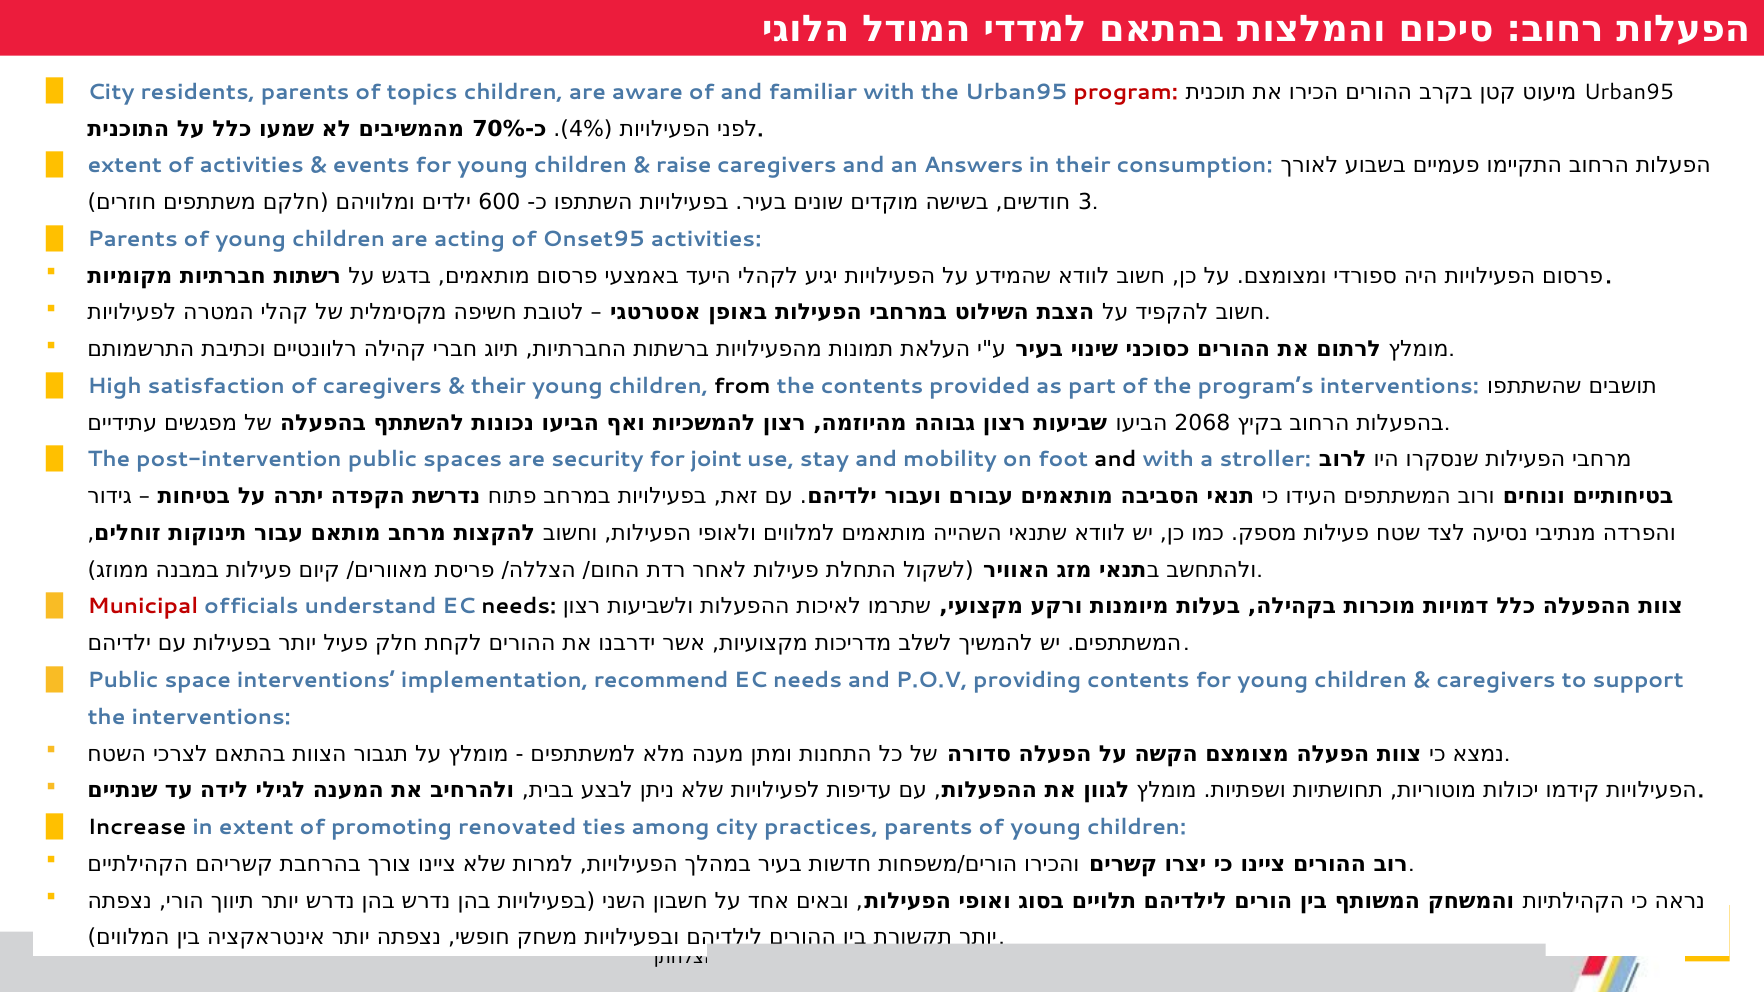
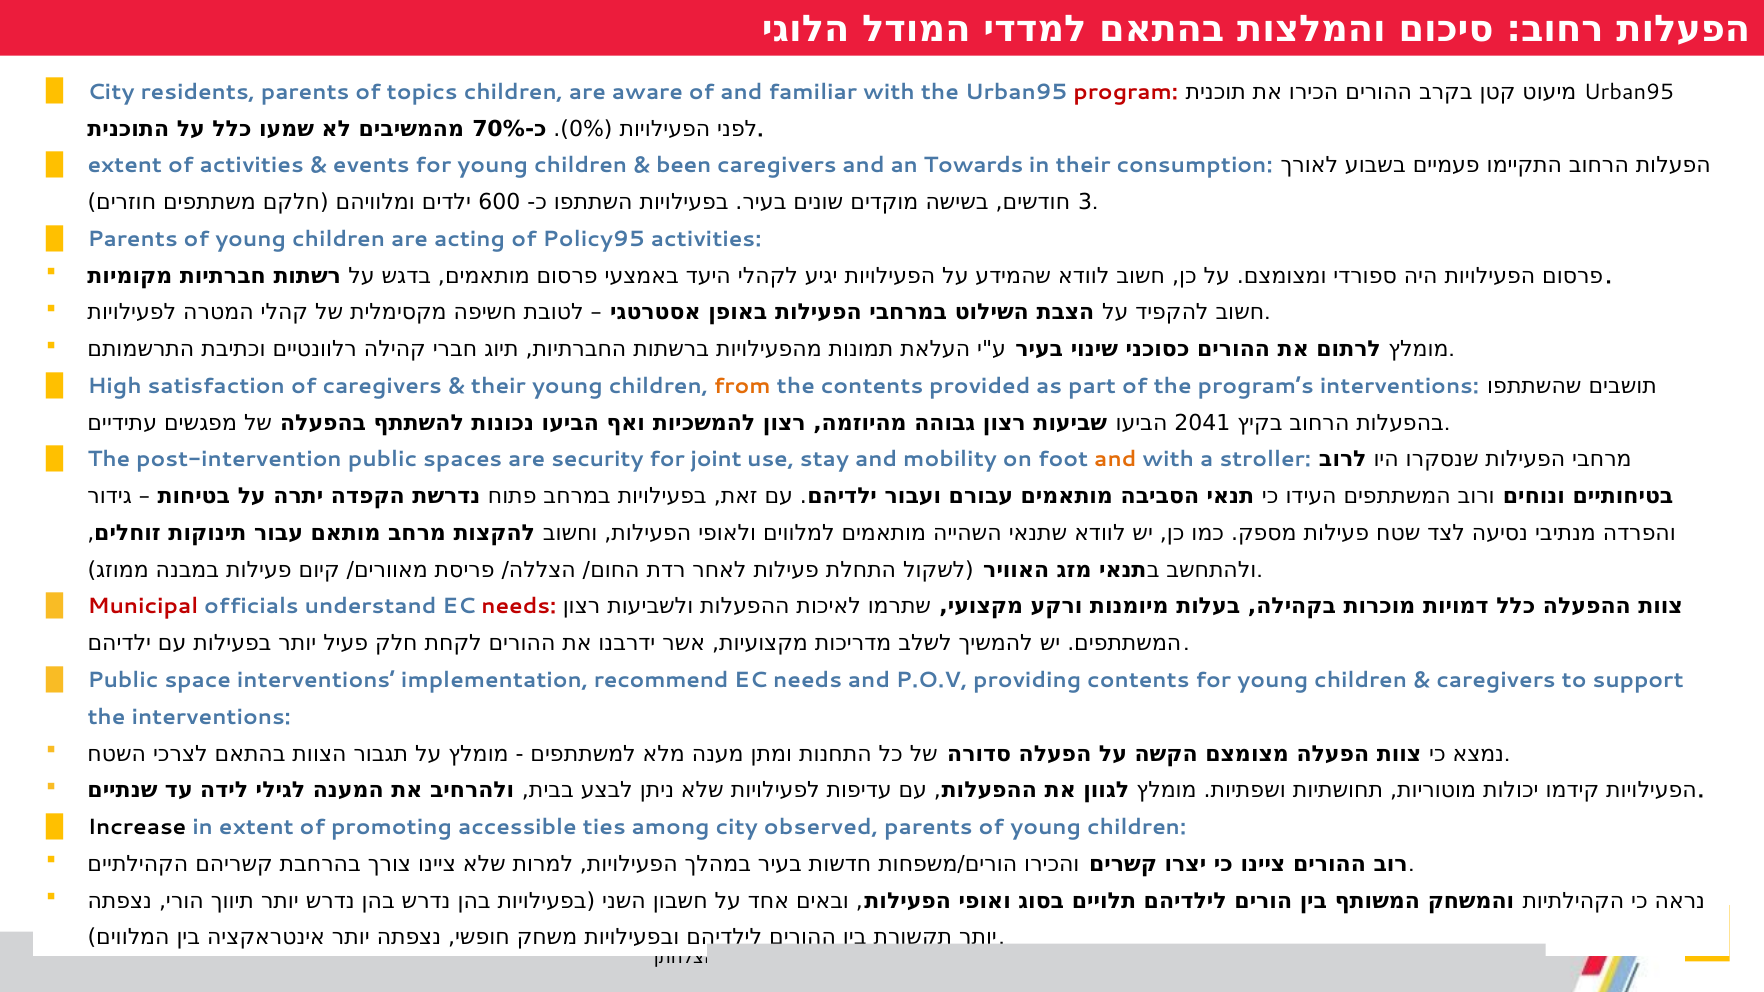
4%: 4% -> 0%
raise: raise -> been
Answers: Answers -> Towards
Onset95: Onset95 -> Policy95
from colour: black -> orange
2068: 2068 -> 2041
and at (1115, 460) colour: black -> orange
needs at (519, 607) colour: black -> red
renovated: renovated -> accessible
practices: practices -> observed
